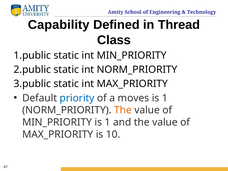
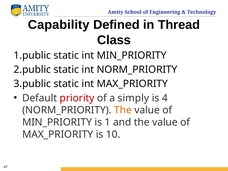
priority colour: blue -> red
moves: moves -> simply
1 at (165, 98): 1 -> 4
